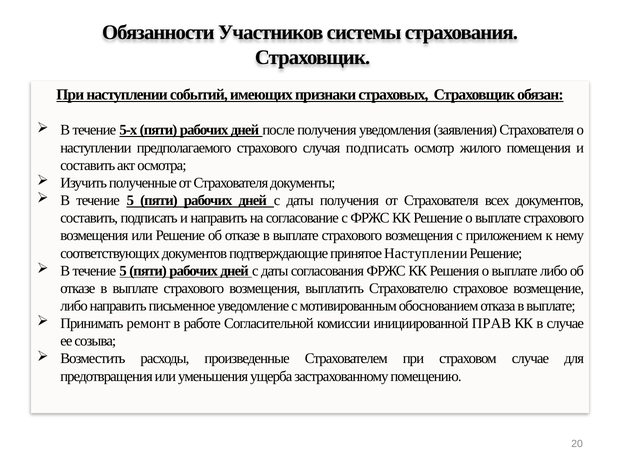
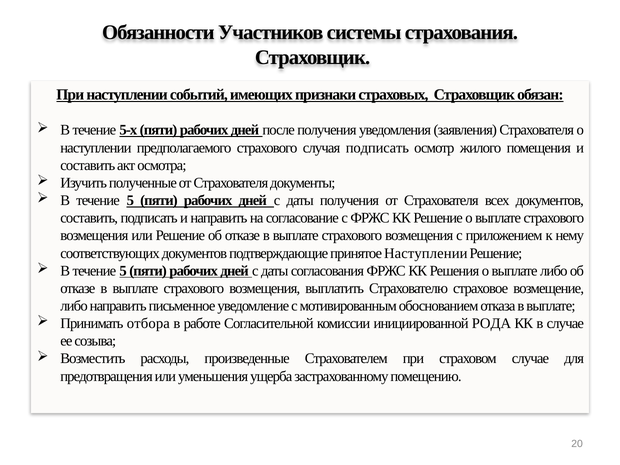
ремонт: ремонт -> отбора
ПРАВ: ПРАВ -> РОДА
